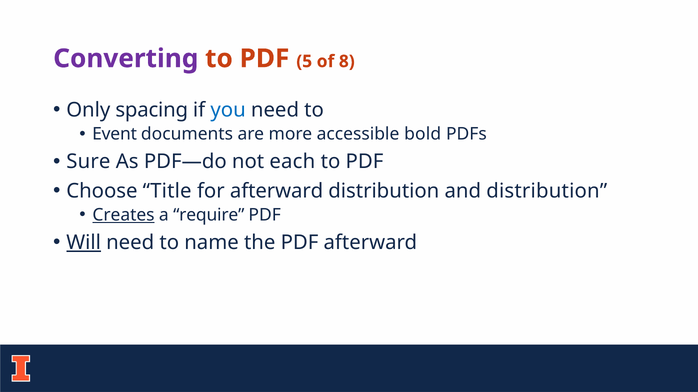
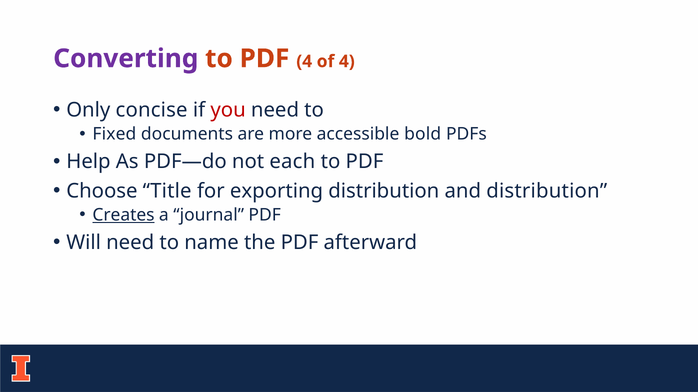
PDF 5: 5 -> 4
of 8: 8 -> 4
spacing: spacing -> concise
you colour: blue -> red
Event: Event -> Fixed
Sure: Sure -> Help
for afterward: afterward -> exporting
require: require -> journal
Will underline: present -> none
